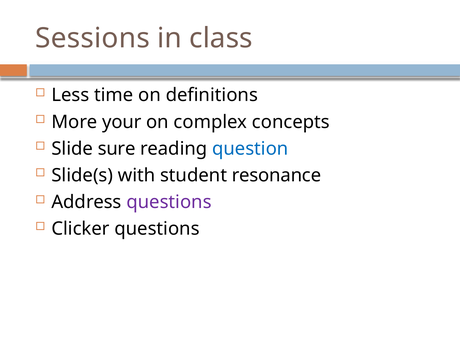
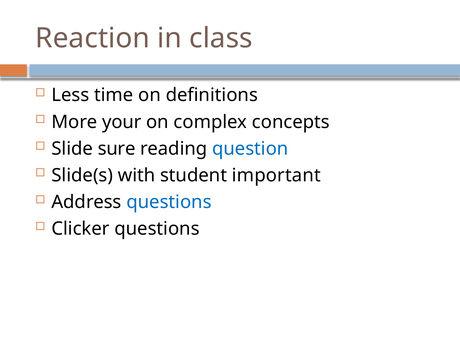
Sessions: Sessions -> Reaction
resonance: resonance -> important
questions at (169, 202) colour: purple -> blue
